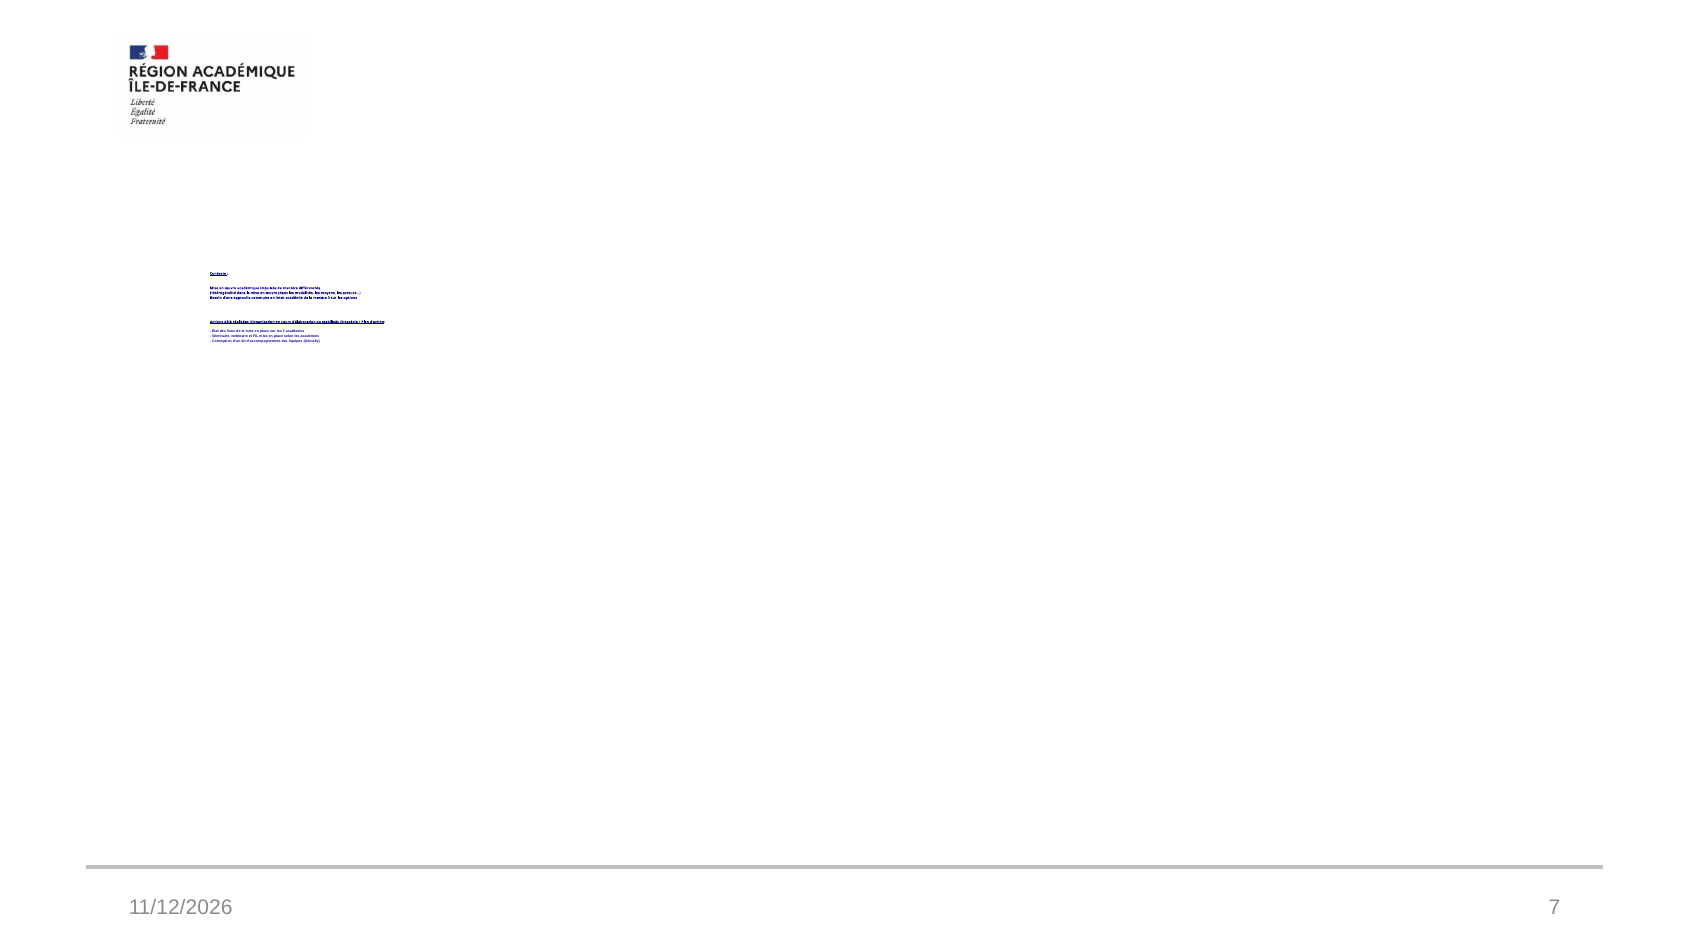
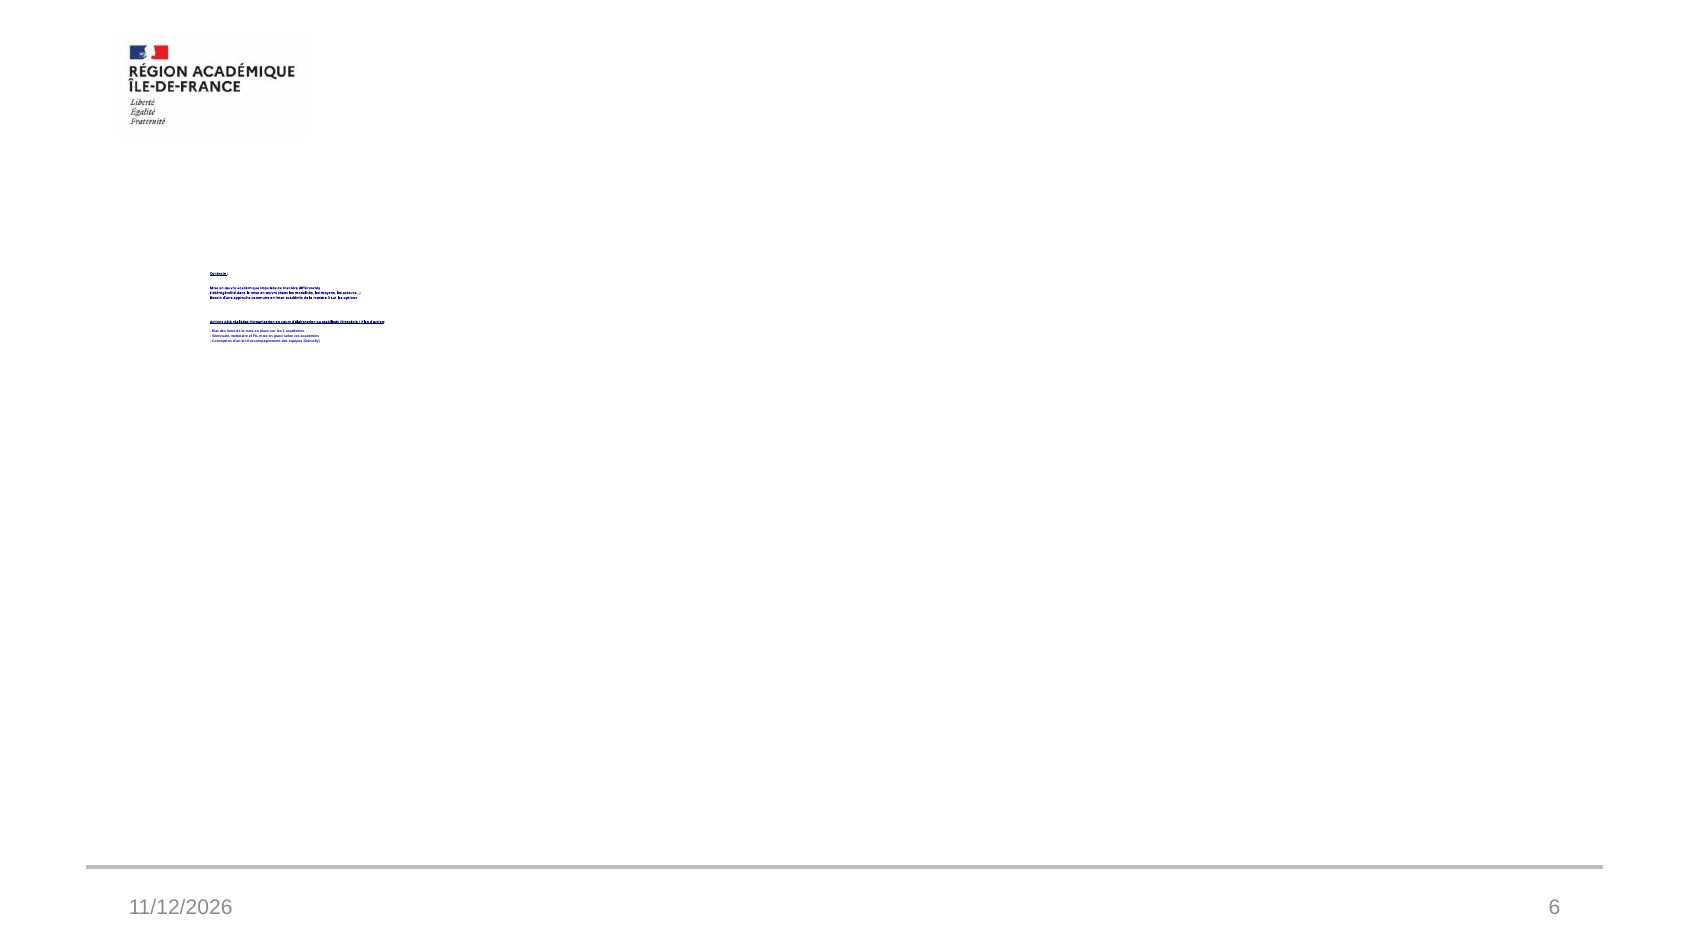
7: 7 -> 6
